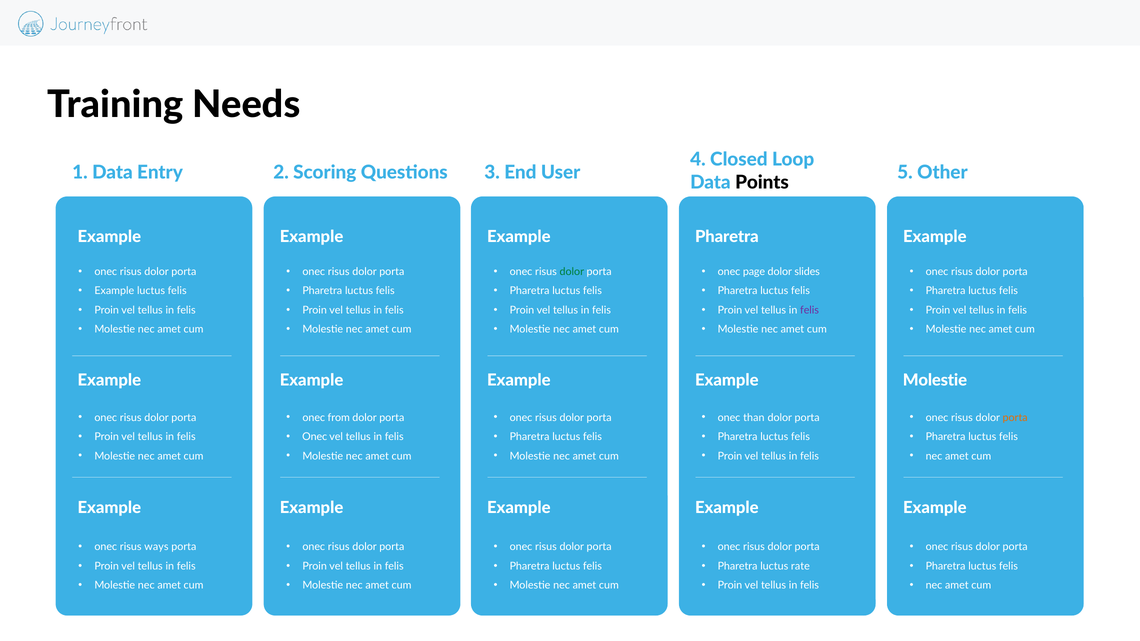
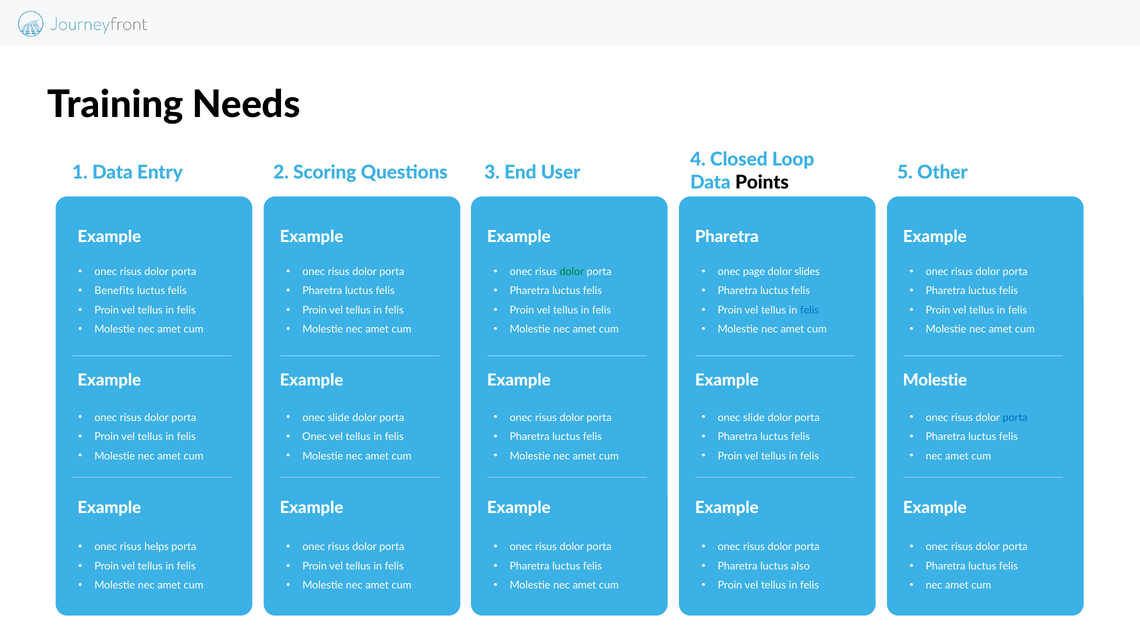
Example at (114, 291): Example -> Benefits
felis at (810, 310) colour: purple -> blue
from at (339, 418): from -> slide
than at (754, 418): than -> slide
porta at (1015, 418) colour: orange -> blue
ways: ways -> helps
rate: rate -> also
